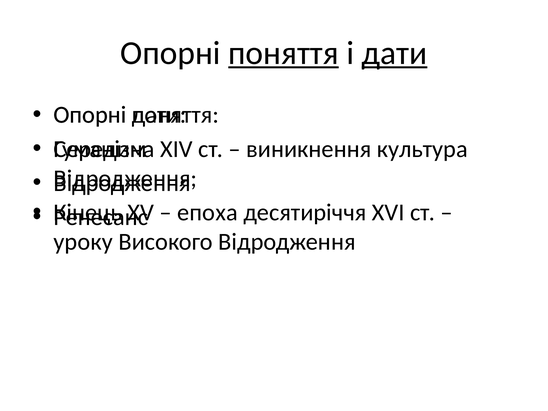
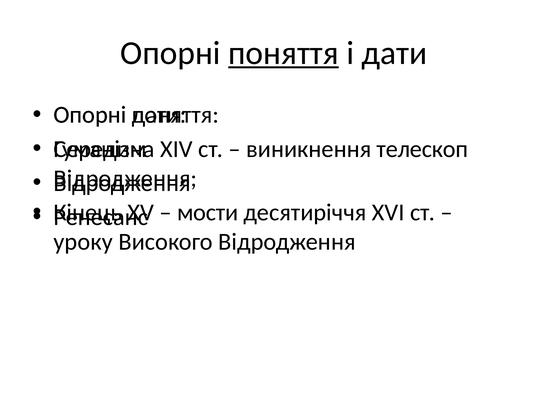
дати at (394, 53) underline: present -> none
культура: культура -> телескоп
епоха: епоха -> мости
